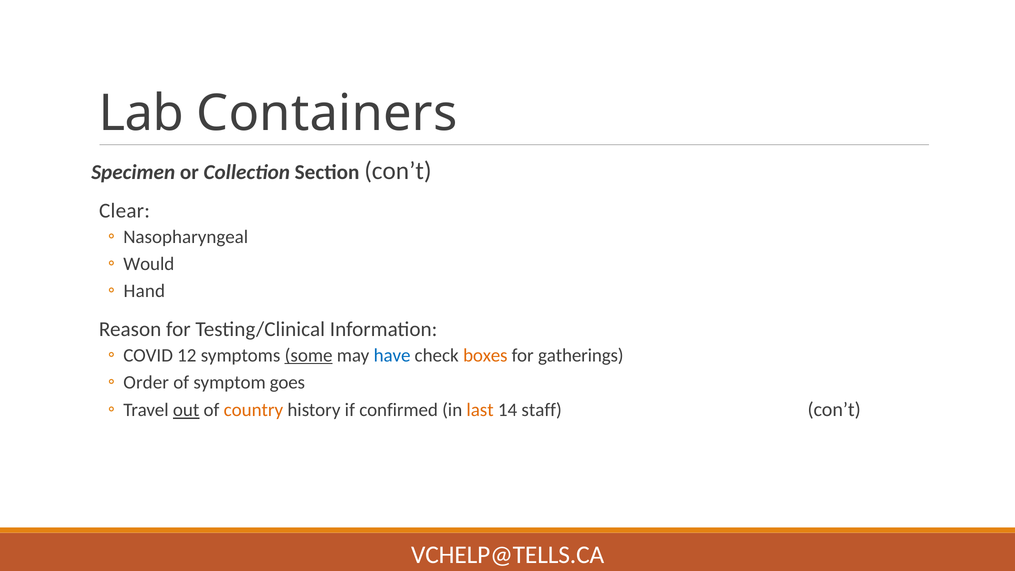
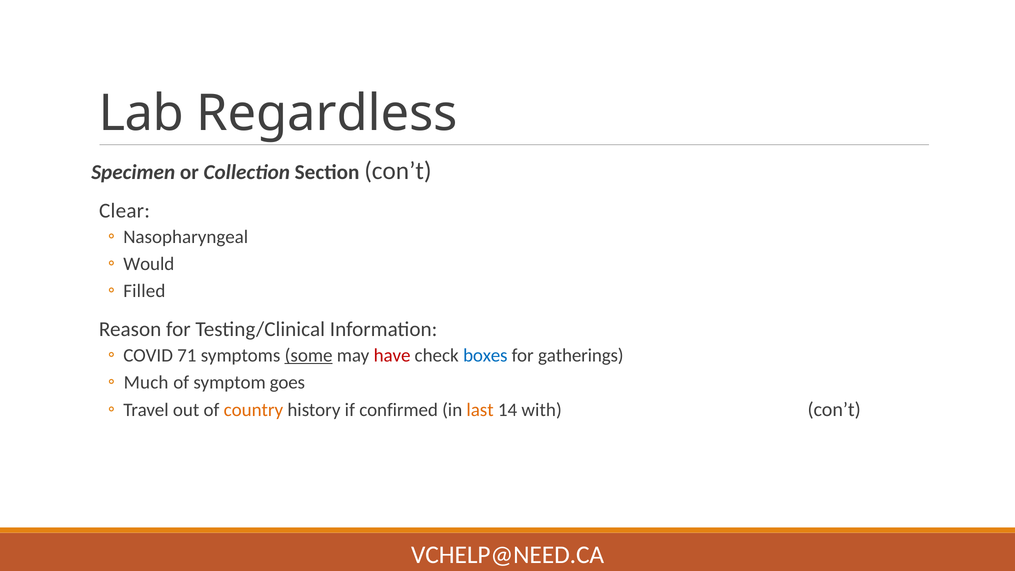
Containers: Containers -> Regardless
Hand: Hand -> Filled
12: 12 -> 71
have colour: blue -> red
boxes colour: orange -> blue
Order: Order -> Much
out underline: present -> none
staff: staff -> with
VCHELP@TELLS.CA: VCHELP@TELLS.CA -> VCHELP@NEED.CA
